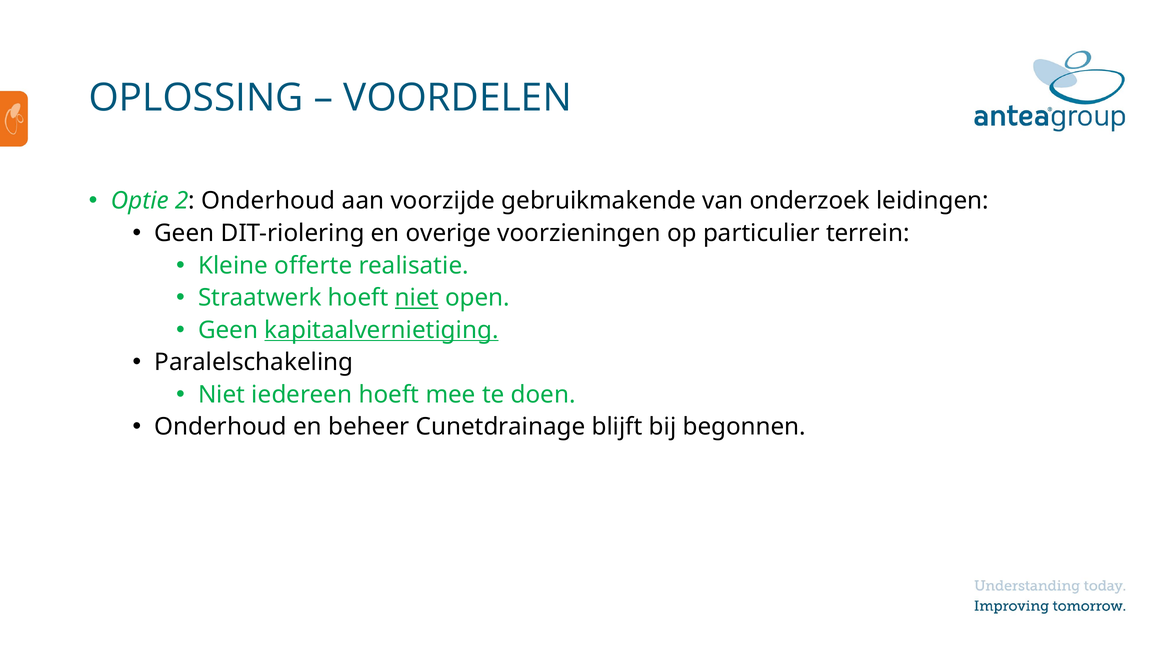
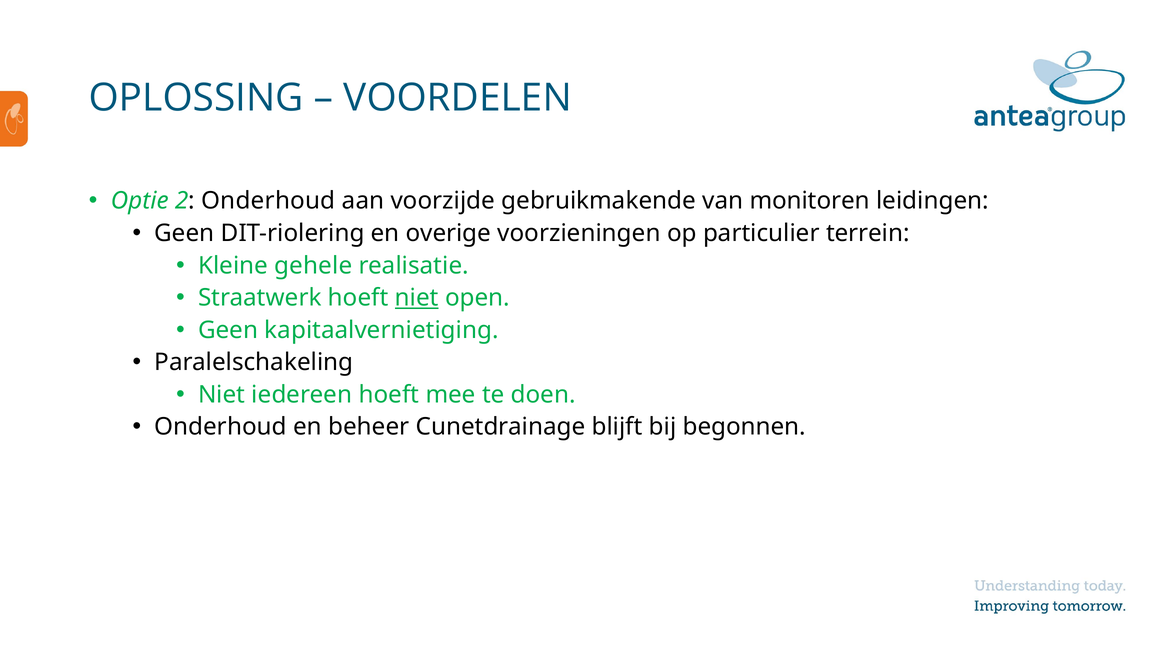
onderzoek: onderzoek -> monitoren
offerte: offerte -> gehele
kapitaalvernietiging underline: present -> none
